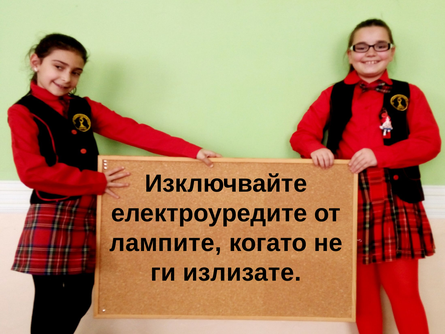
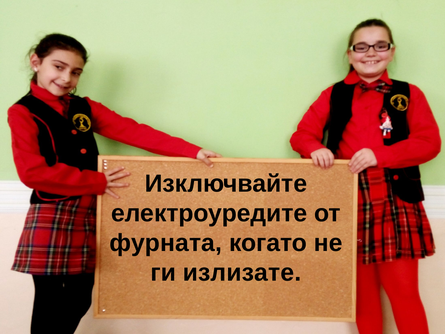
лампите: лампите -> фурната
